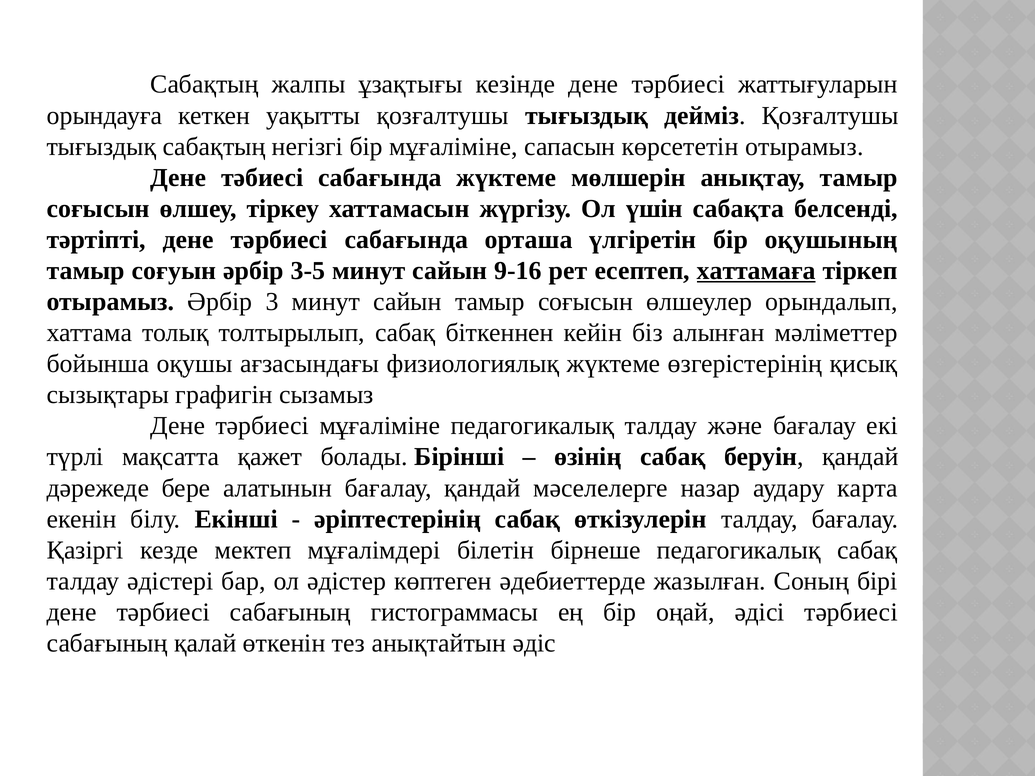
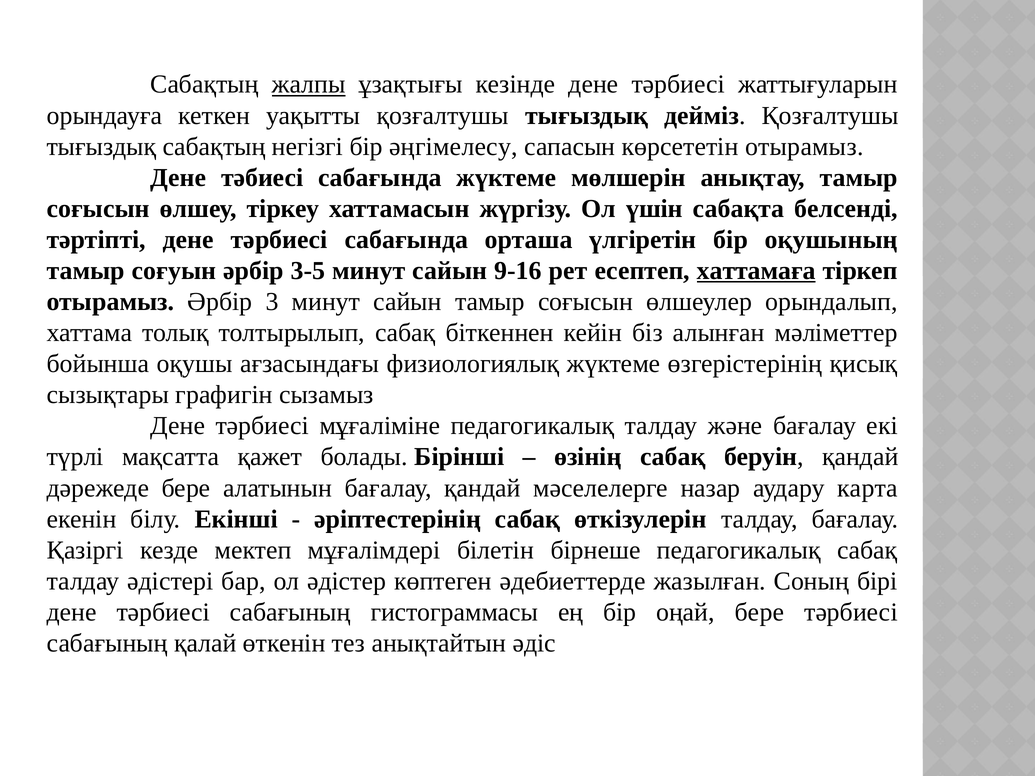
жалпы underline: none -> present
бір мұғаліміне: мұғаліміне -> әңгімелесу
оңай әдісі: әдісі -> бере
